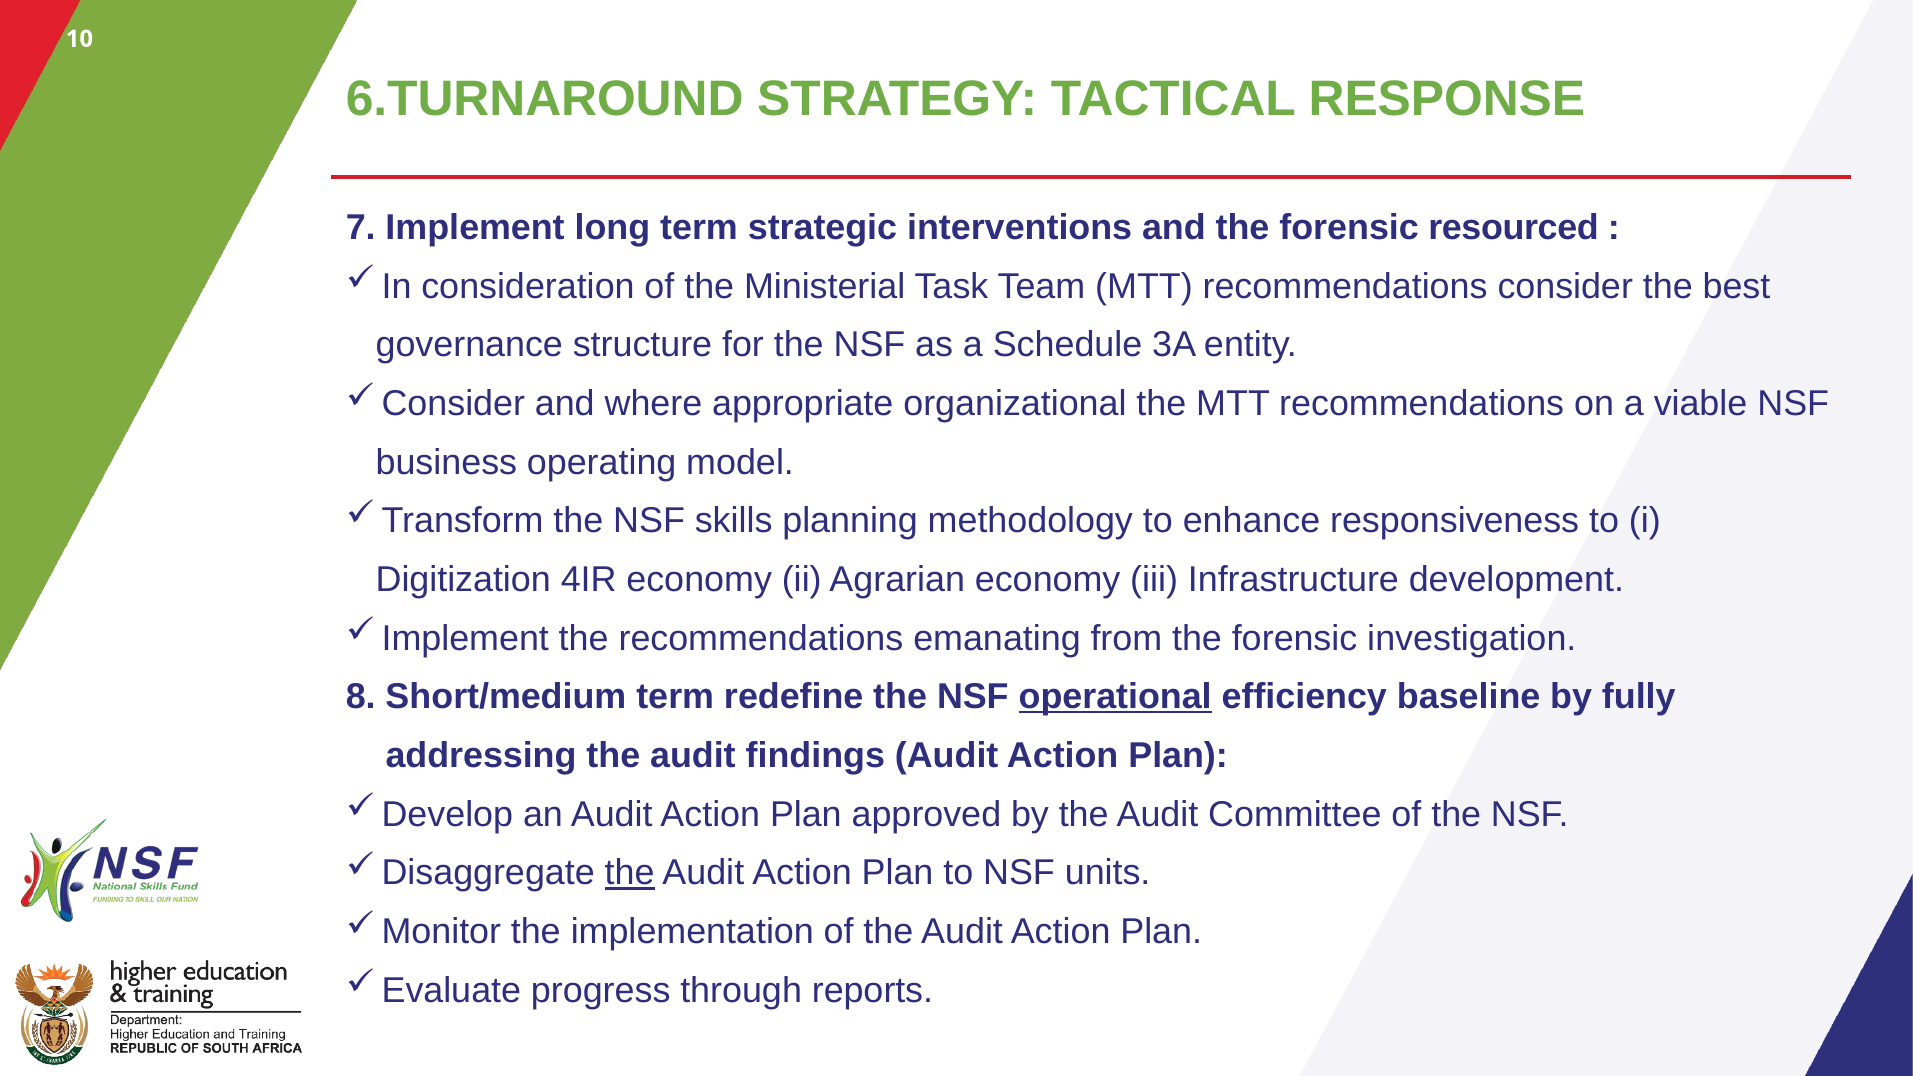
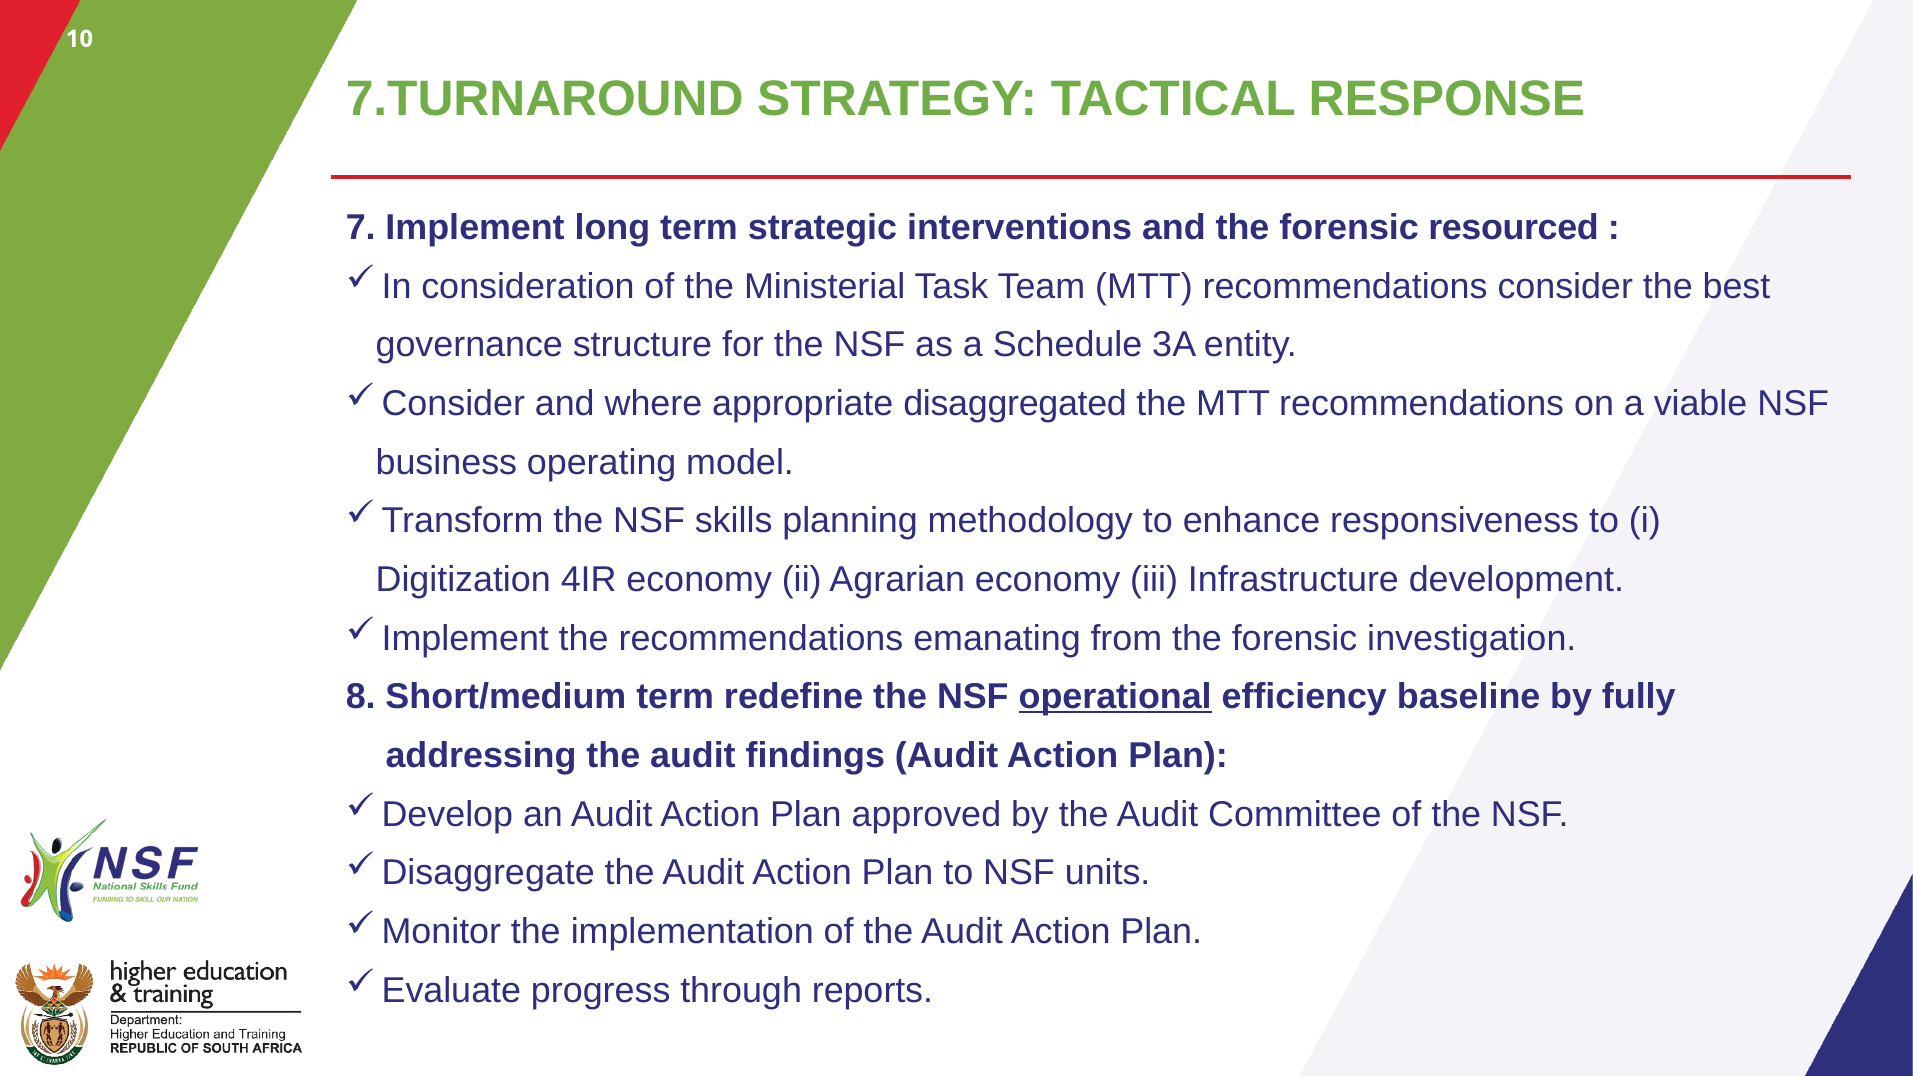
6.TURNAROUND: 6.TURNAROUND -> 7.TURNAROUND
organizational: organizational -> disaggregated
the at (630, 873) underline: present -> none
